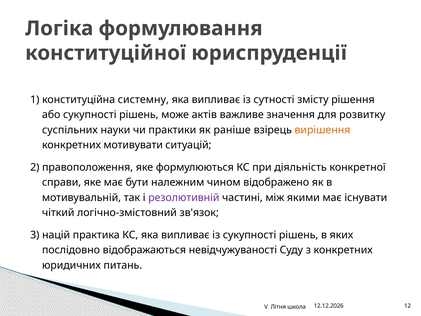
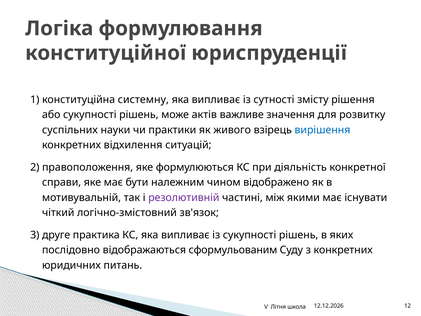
раніше: раніше -> живого
вирішення colour: orange -> blue
мотивувати: мотивувати -> відхилення
націй: націй -> друге
невідчужуваності: невідчужуваності -> сформульованим
